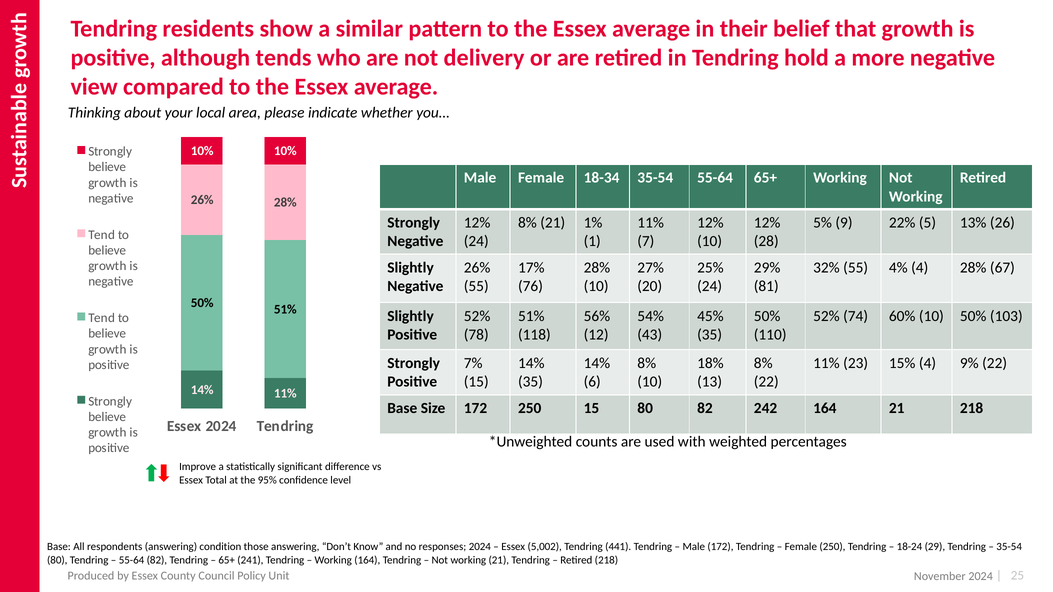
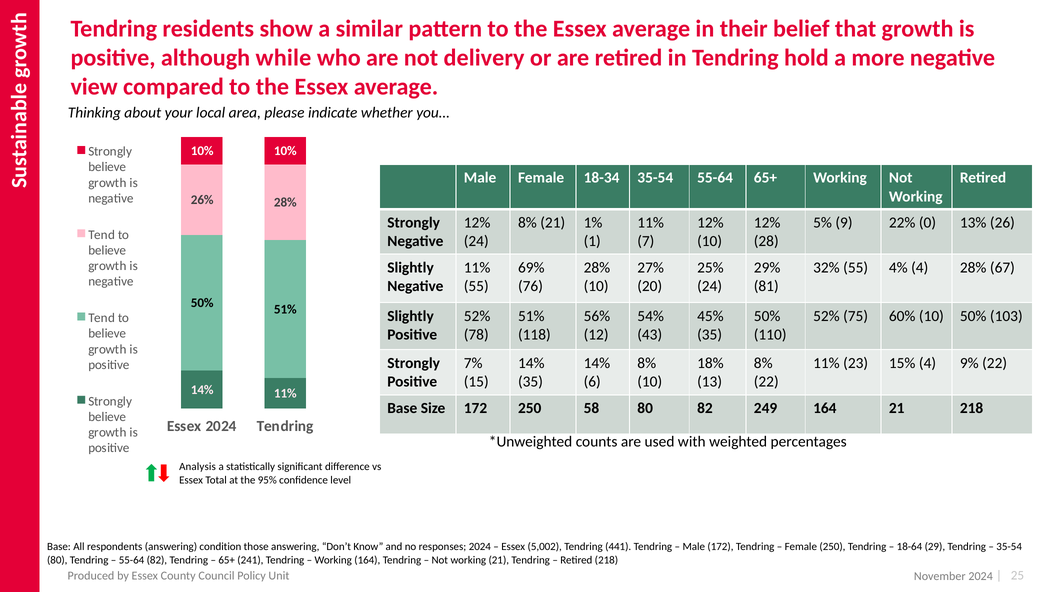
tends: tends -> while
5: 5 -> 0
26% at (477, 268): 26% -> 11%
17%: 17% -> 69%
74: 74 -> 75
250 15: 15 -> 58
242: 242 -> 249
Improve: Improve -> Analysis
18-24: 18-24 -> 18-64
